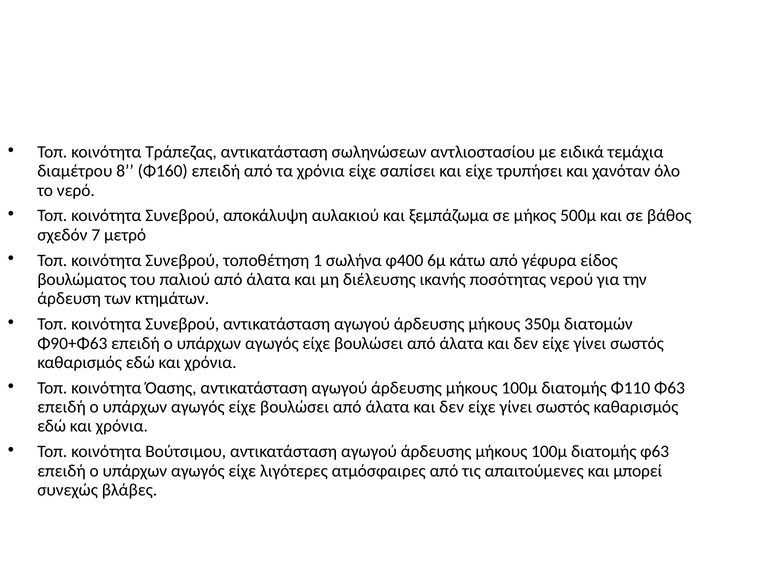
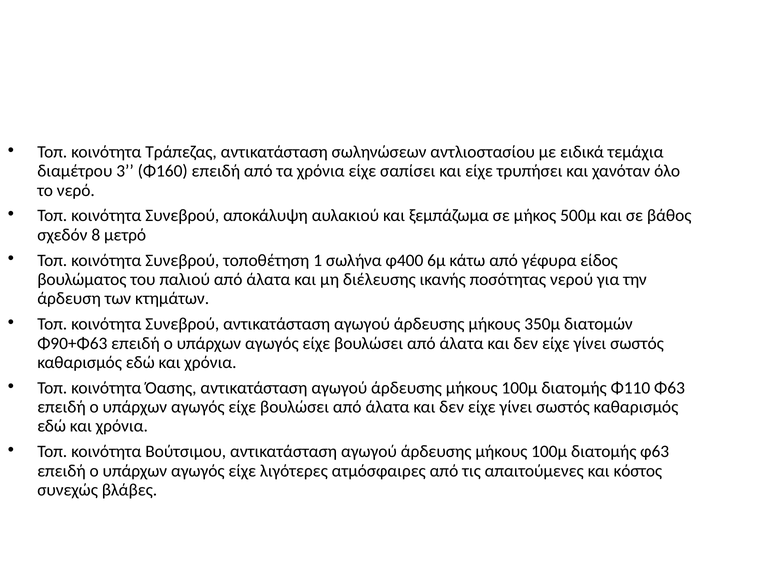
8: 8 -> 3
7: 7 -> 8
μπορεί: μπορεί -> κόστος
